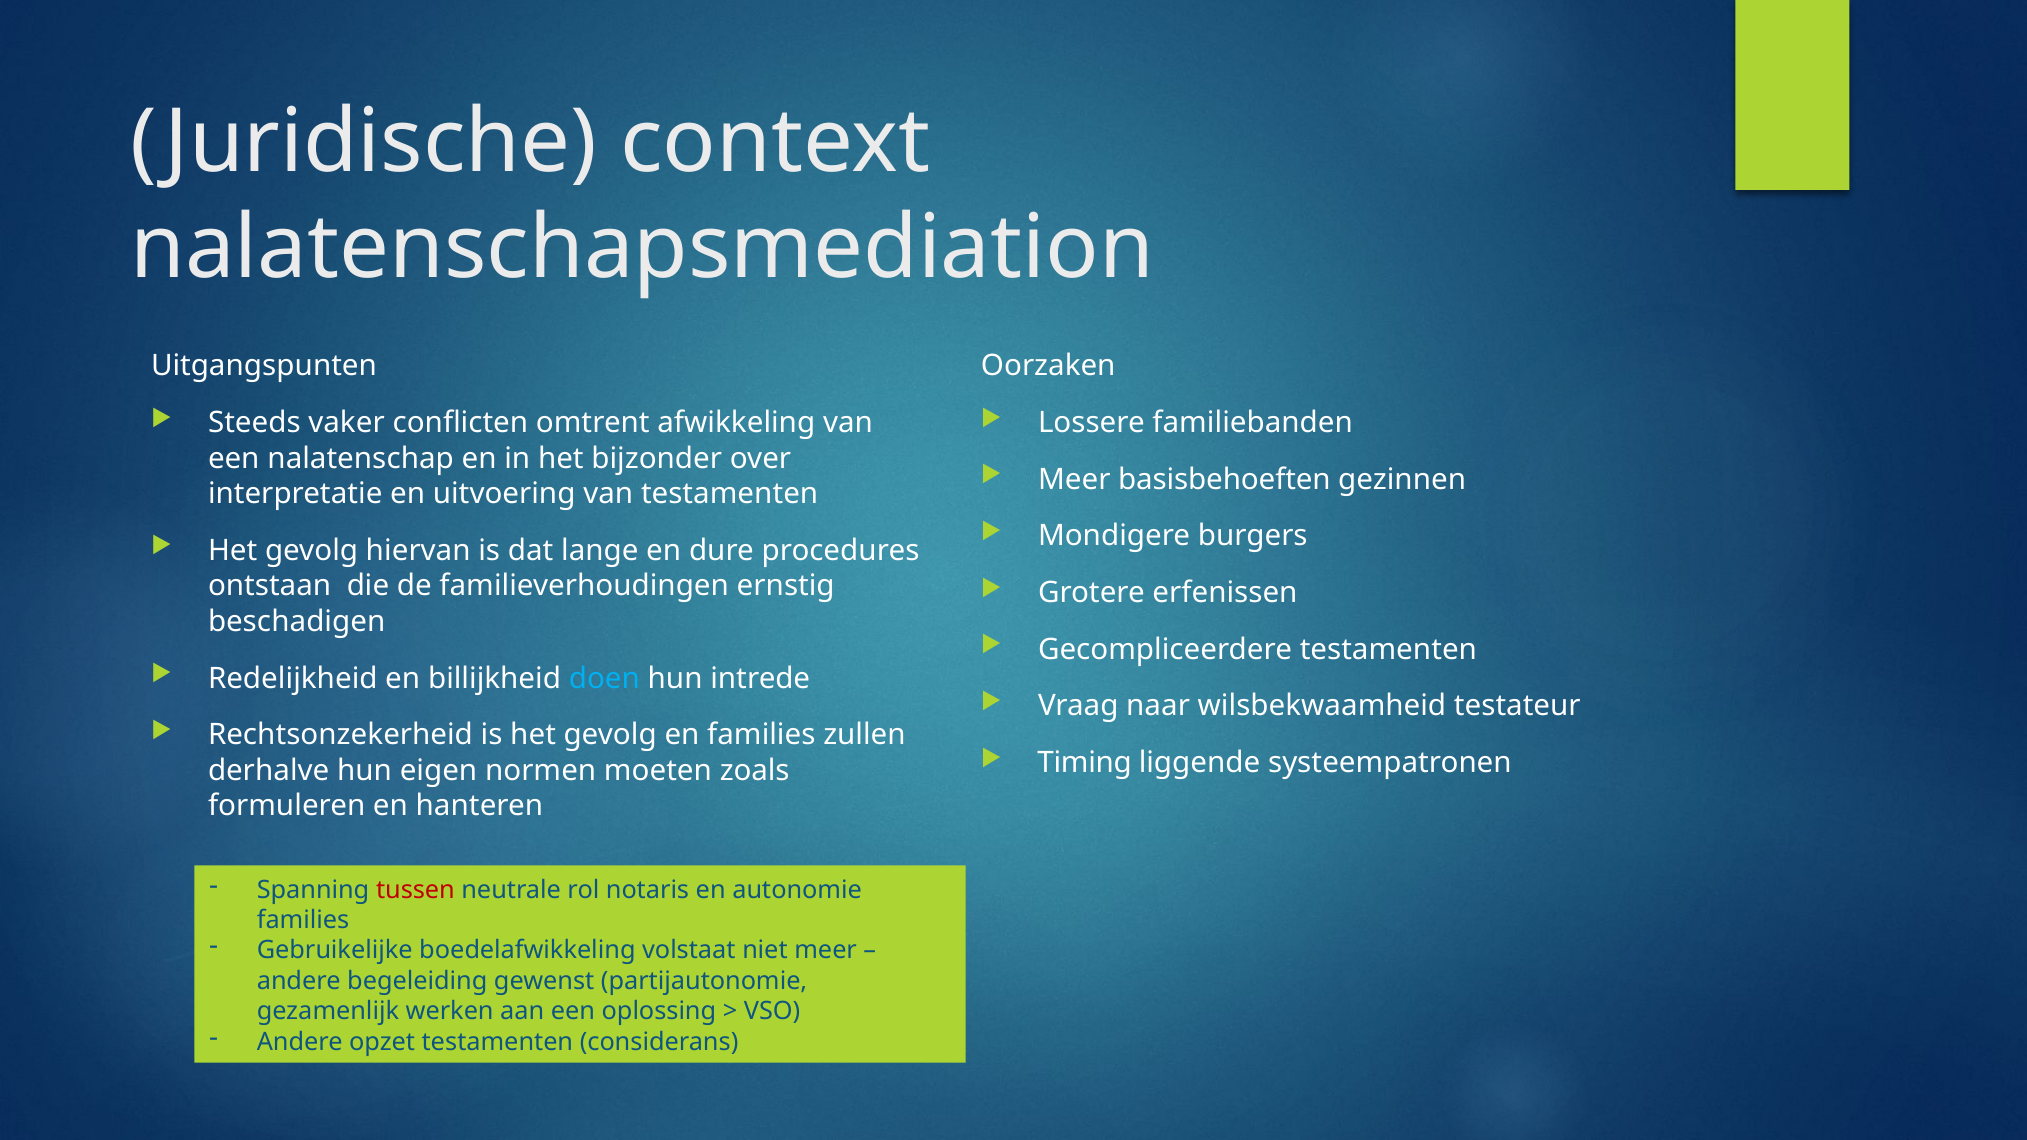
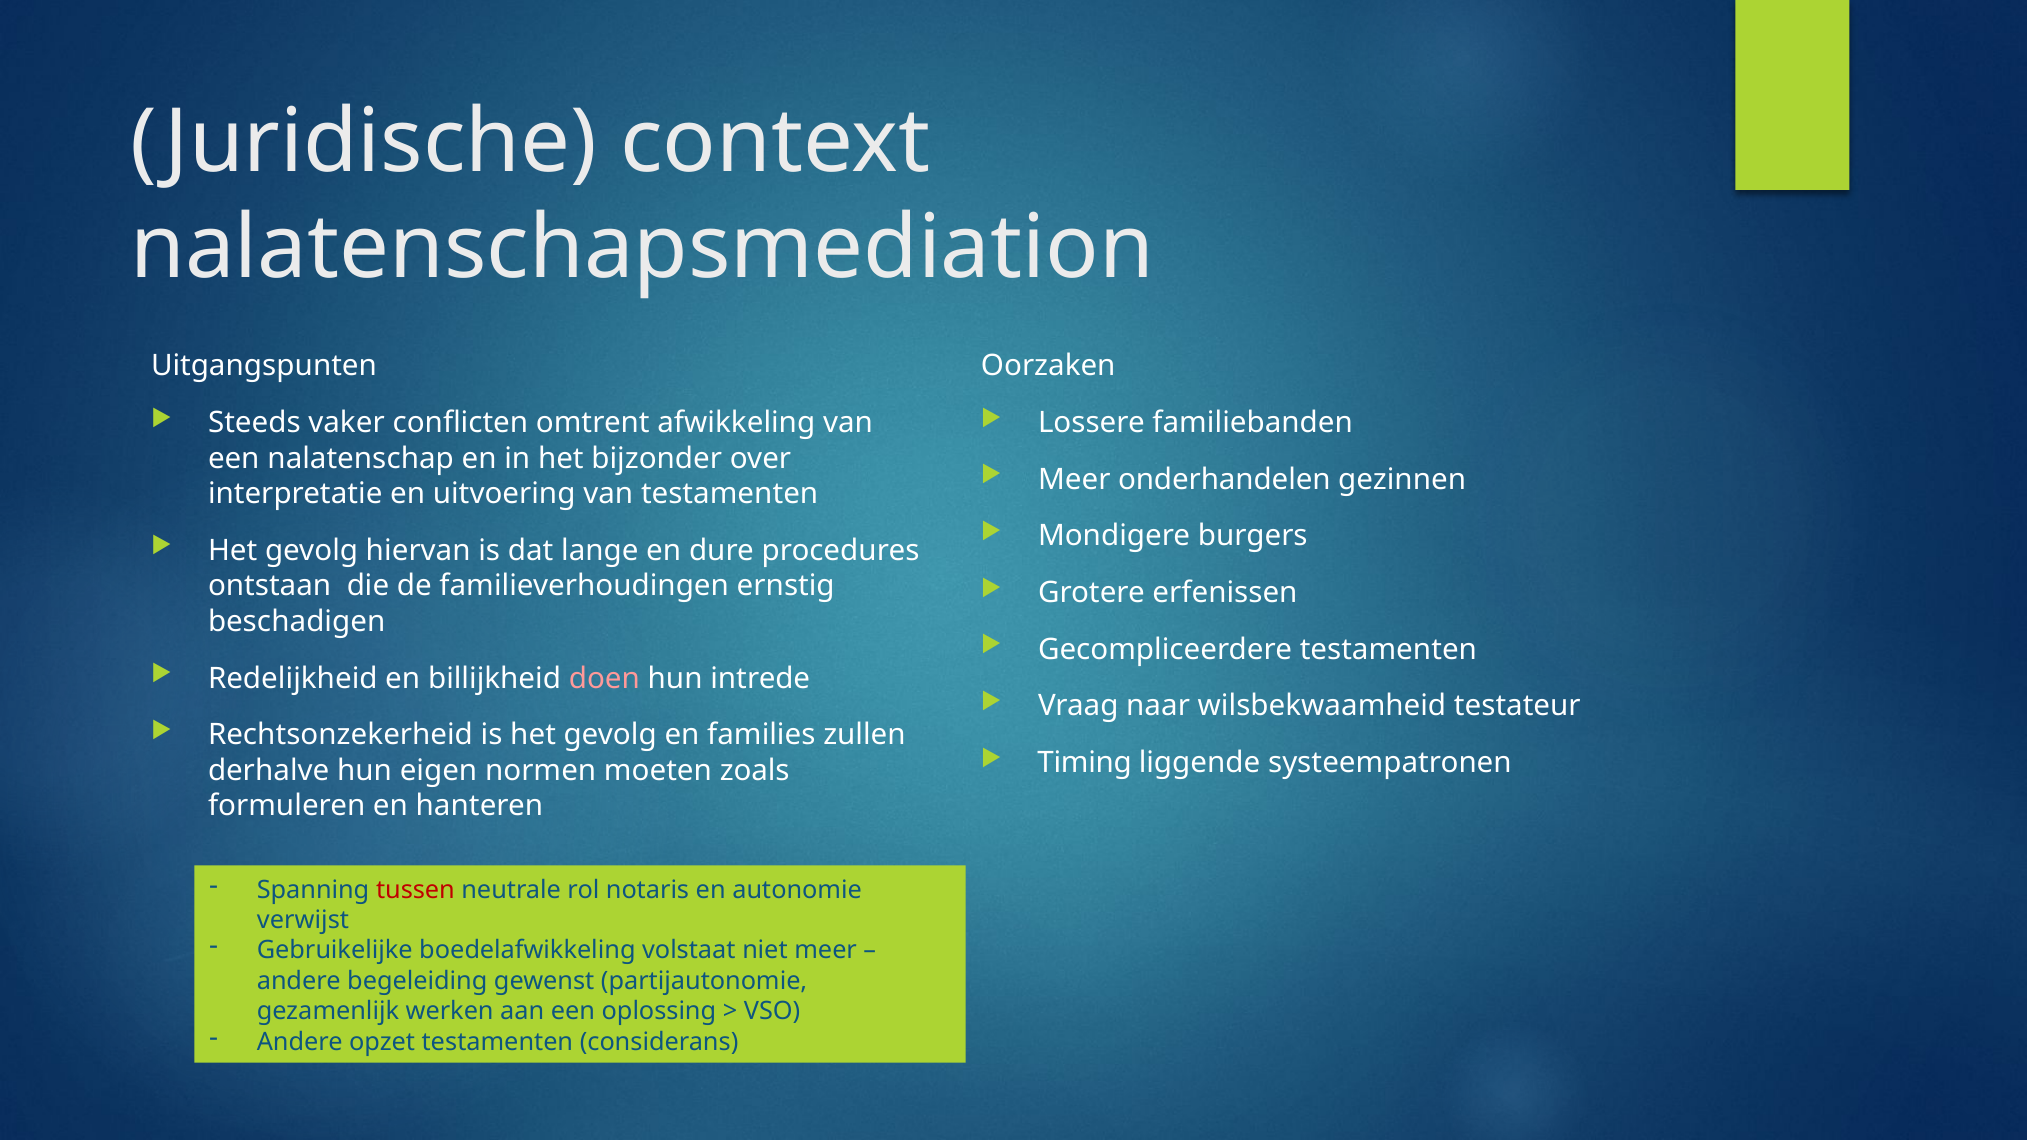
basisbehoeften: basisbehoeften -> onderhandelen
doen colour: light blue -> pink
families at (303, 920): families -> verwijst
